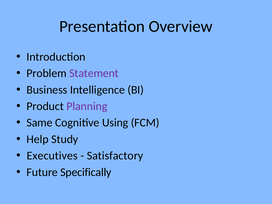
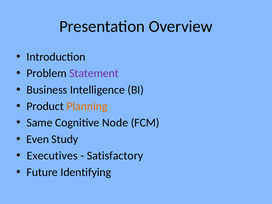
Planning colour: purple -> orange
Using: Using -> Node
Help: Help -> Even
Specifically: Specifically -> Identifying
